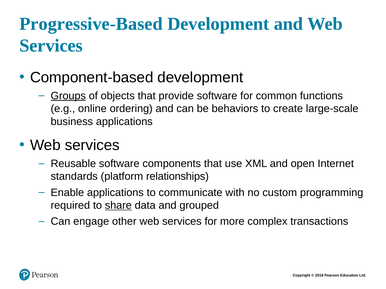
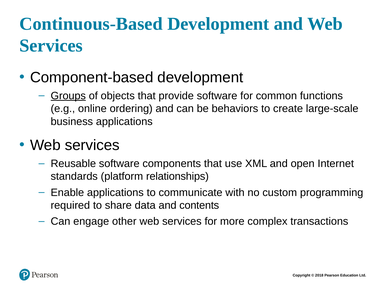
Progressive-Based: Progressive-Based -> Continuous-Based
share underline: present -> none
grouped: grouped -> contents
